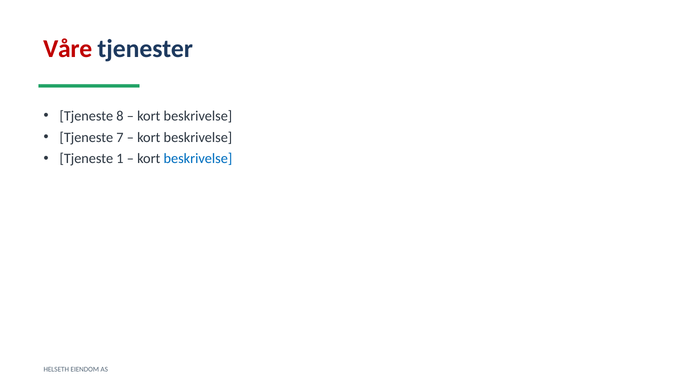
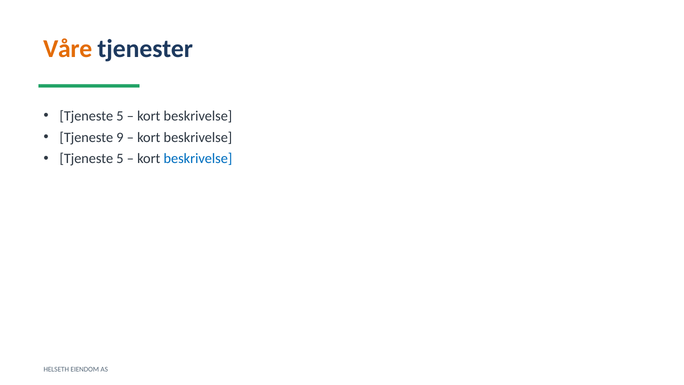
Våre colour: red -> orange
8 at (120, 116): 8 -> 5
7: 7 -> 9
1 at (120, 159): 1 -> 5
